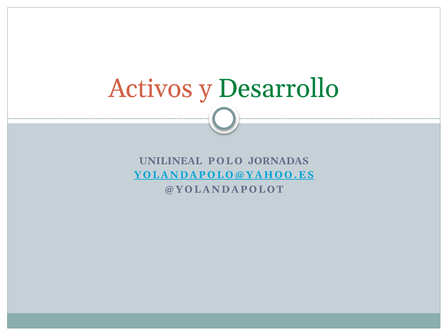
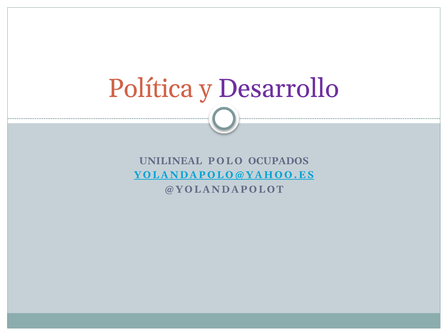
Activos: Activos -> Política
Desarrollo colour: green -> purple
JORNADAS: JORNADAS -> OCUPADOS
